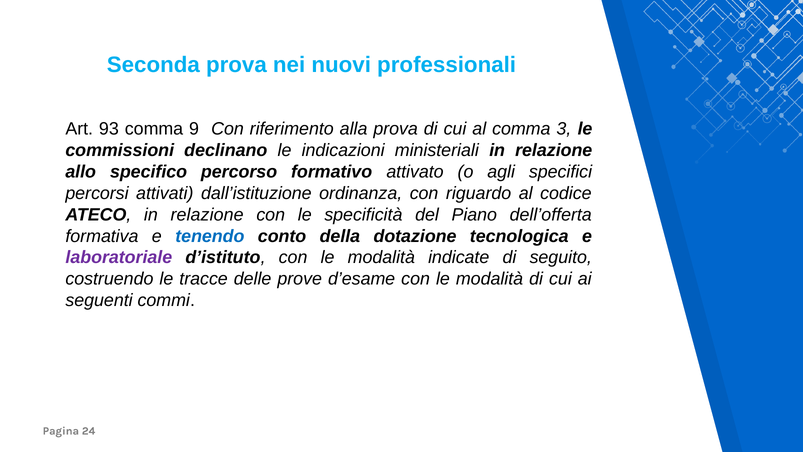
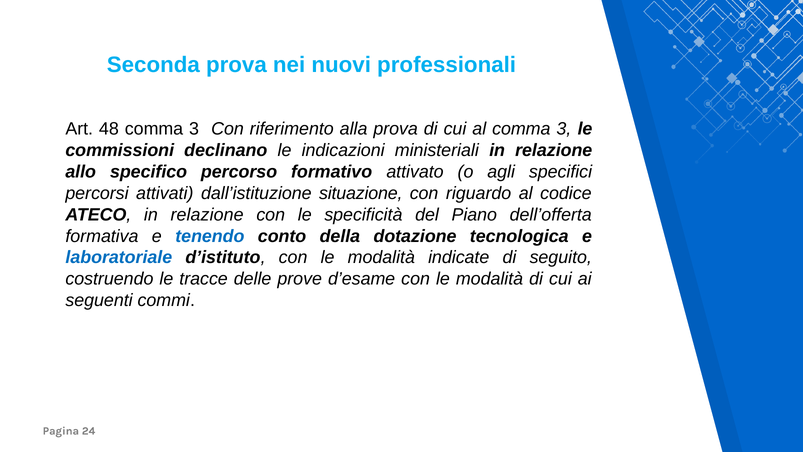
93: 93 -> 48
9 at (194, 129): 9 -> 3
ordinanza: ordinanza -> situazione
laboratoriale colour: purple -> blue
